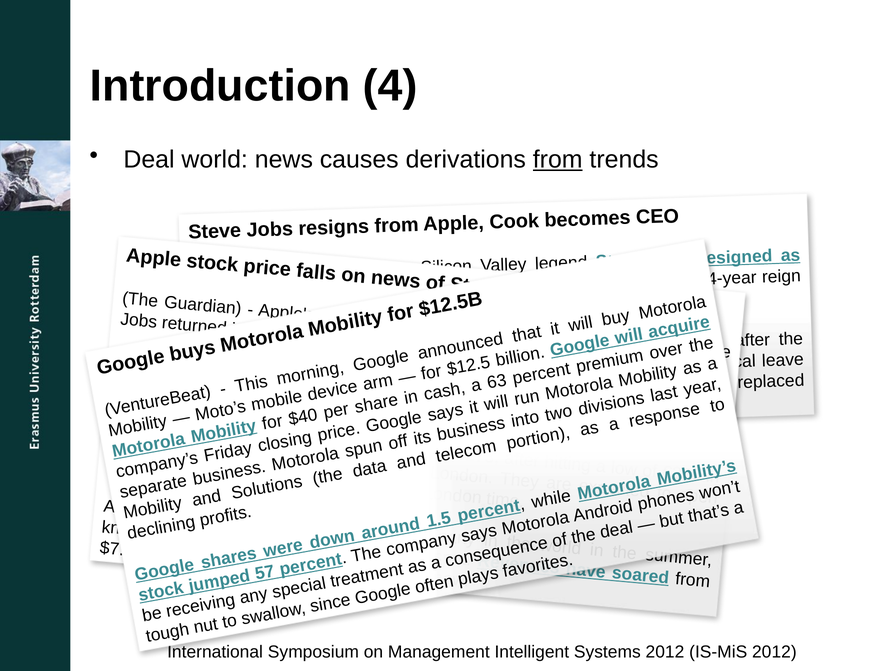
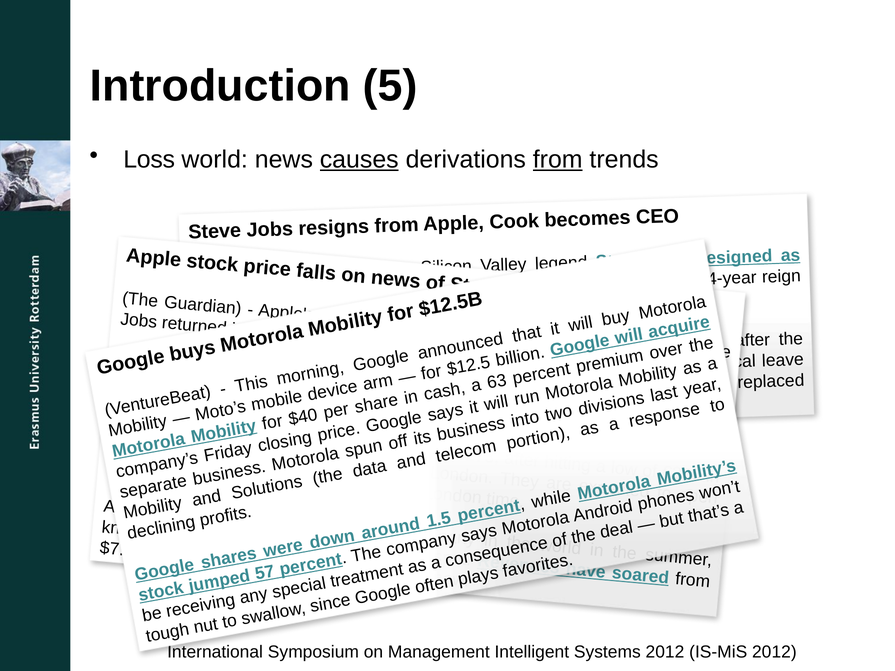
4: 4 -> 5
Deal at (149, 159): Deal -> Loss
causes underline: none -> present
